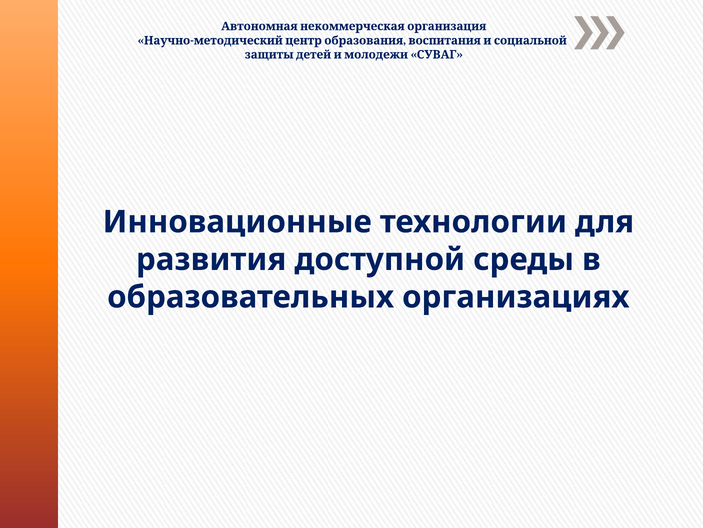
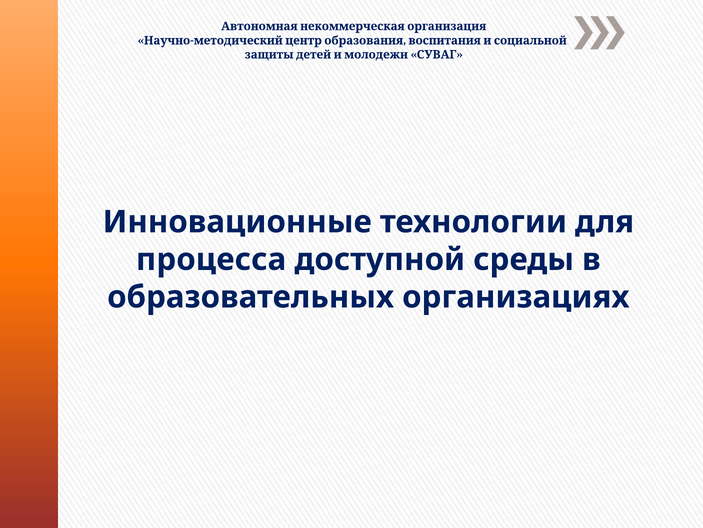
развития: развития -> процесса
